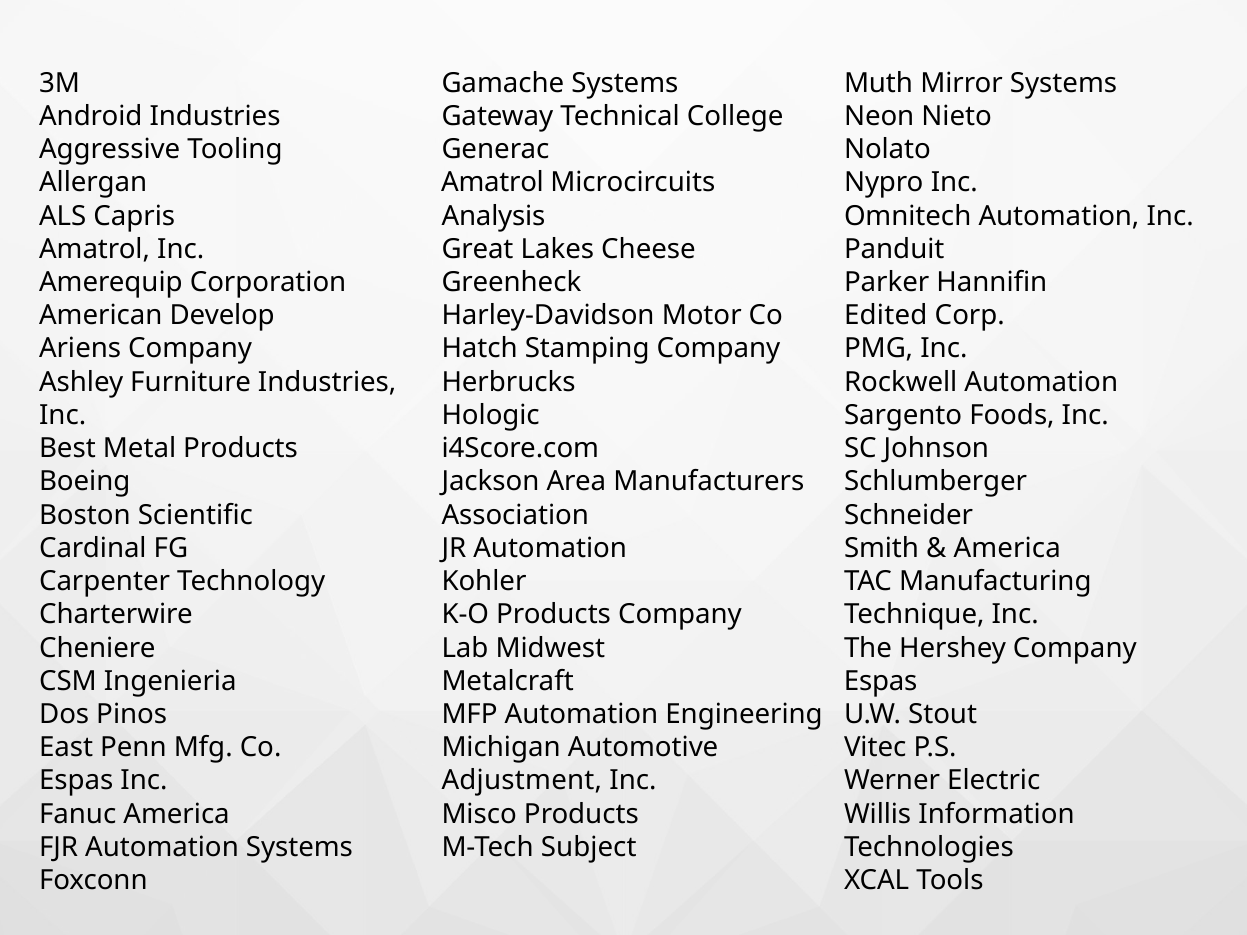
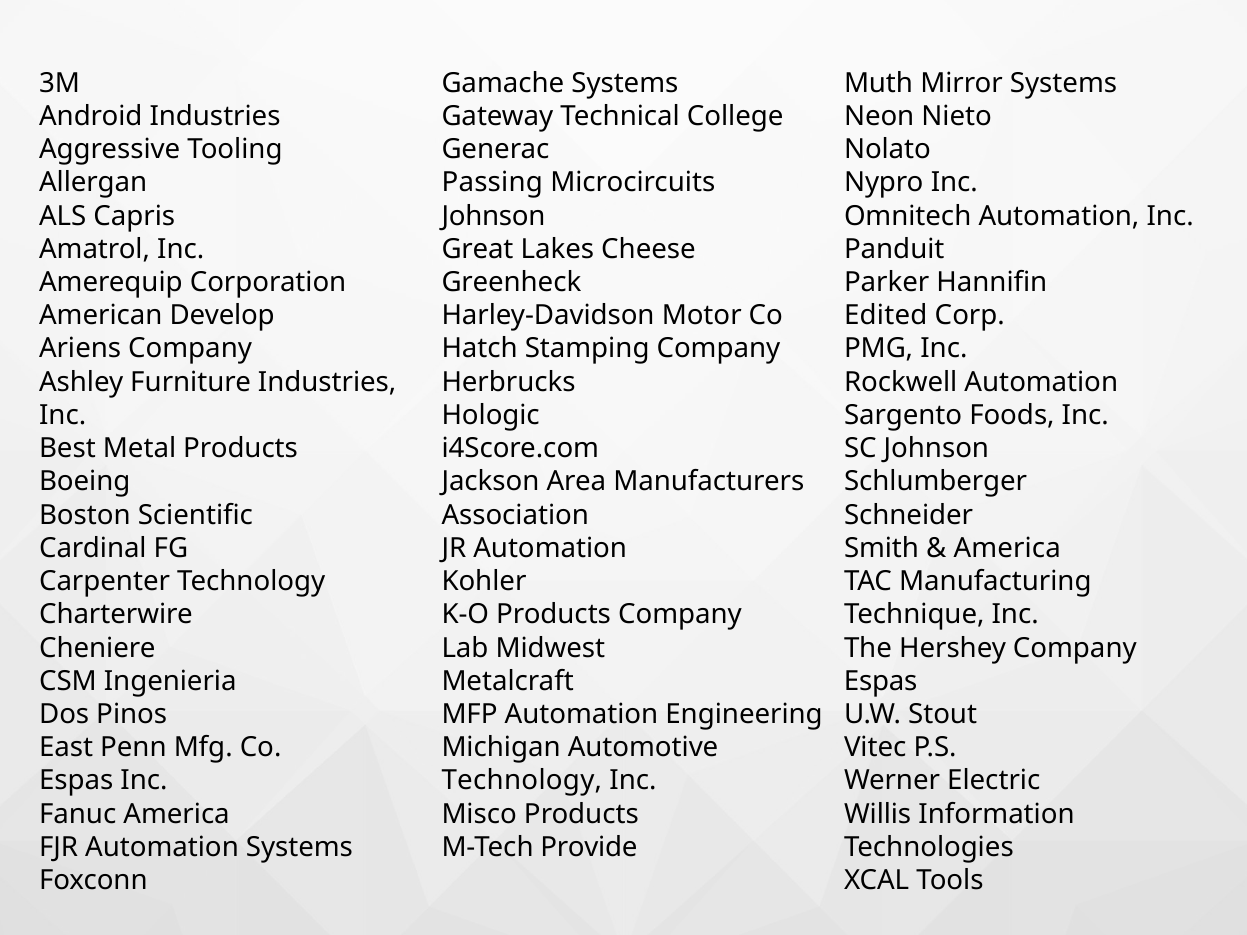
Amatrol at (492, 183): Amatrol -> Passing
Analysis at (494, 216): Analysis -> Johnson
Adjustment at (522, 781): Adjustment -> Technology
Subject: Subject -> Provide
